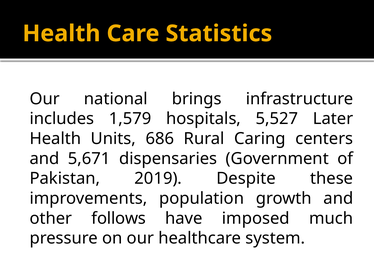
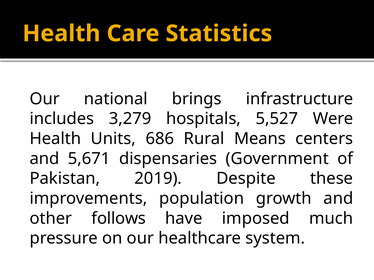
1,579: 1,579 -> 3,279
Later: Later -> Were
Caring: Caring -> Means
